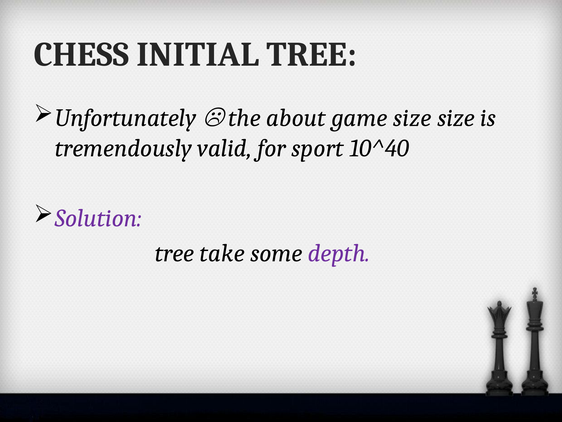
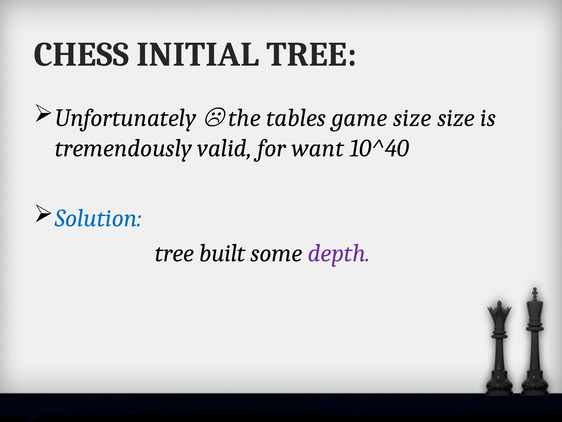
about: about -> tables
sport: sport -> want
Solution colour: purple -> blue
take: take -> built
